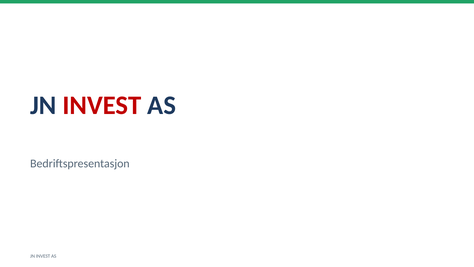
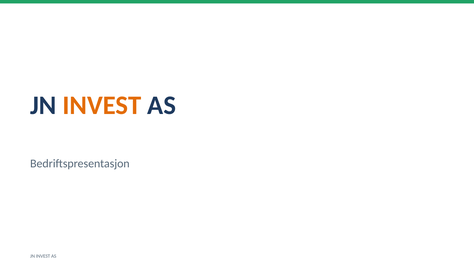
INVEST at (102, 105) colour: red -> orange
